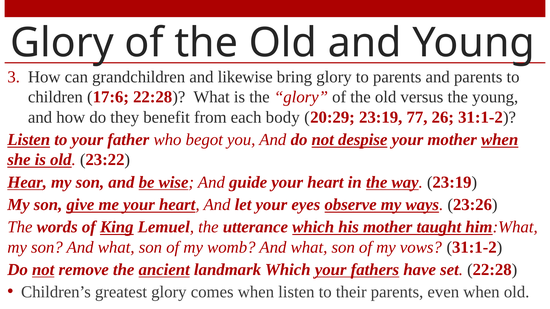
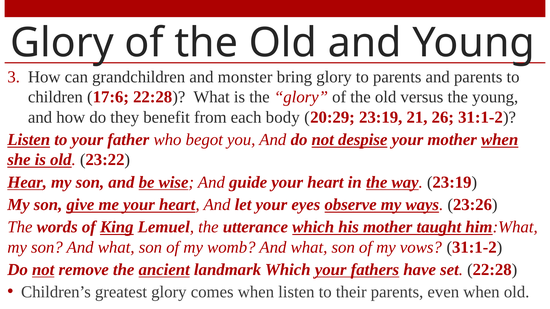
likewise: likewise -> monster
77: 77 -> 21
